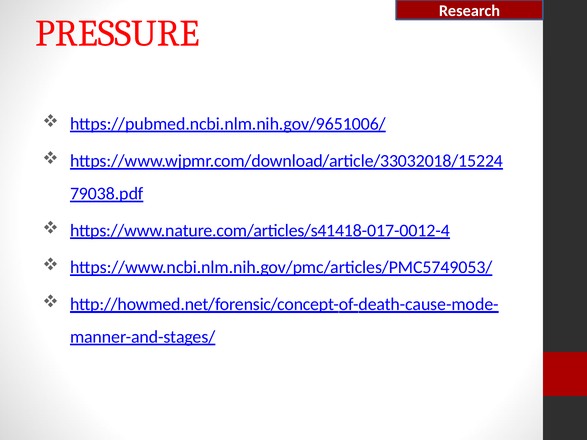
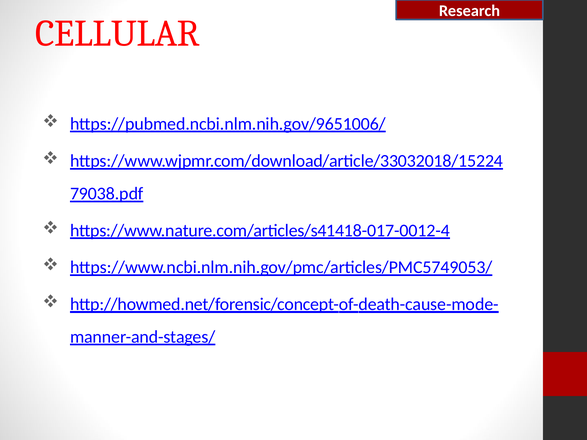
PRESSURE: PRESSURE -> CELLULAR
